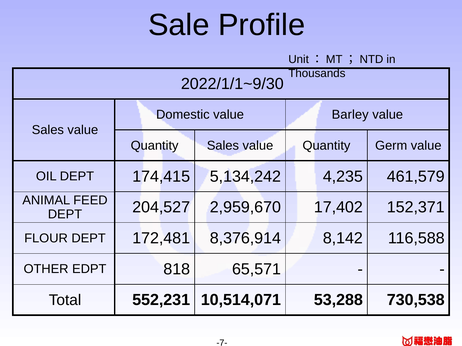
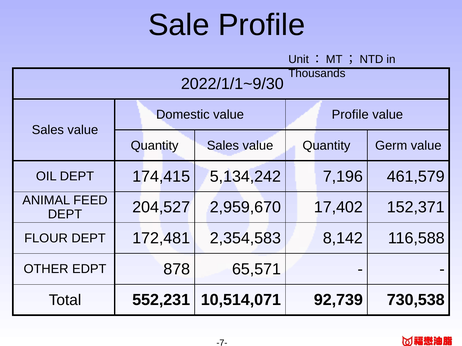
value Barley: Barley -> Profile
4,235: 4,235 -> 7,196
8,376,914: 8,376,914 -> 2,354,583
818: 818 -> 878
53,288: 53,288 -> 92,739
